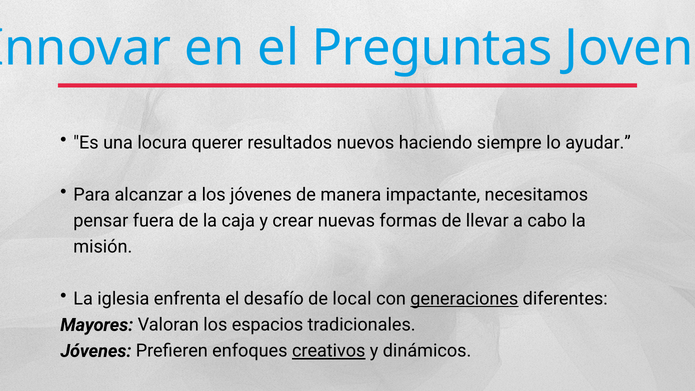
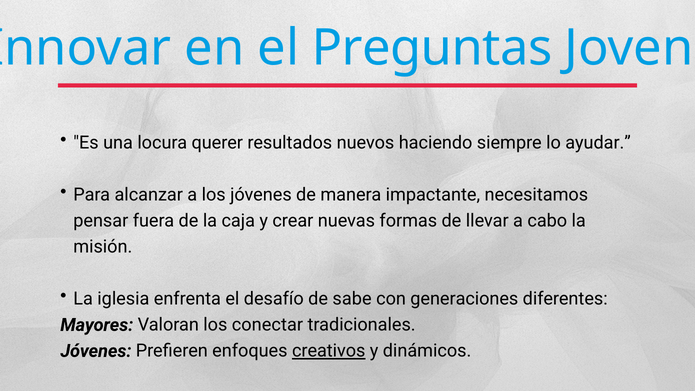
local: local -> sabe
generaciones underline: present -> none
espacios: espacios -> conectar
